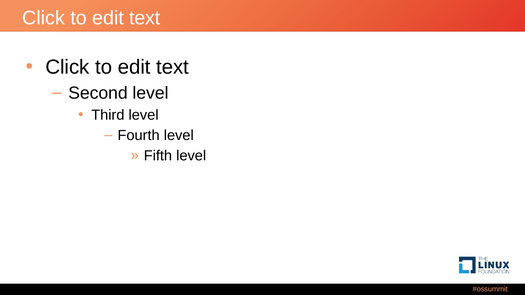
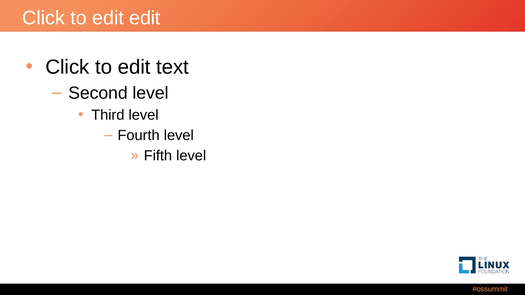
text at (145, 18): text -> edit
